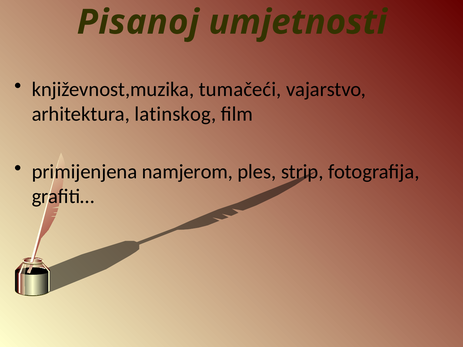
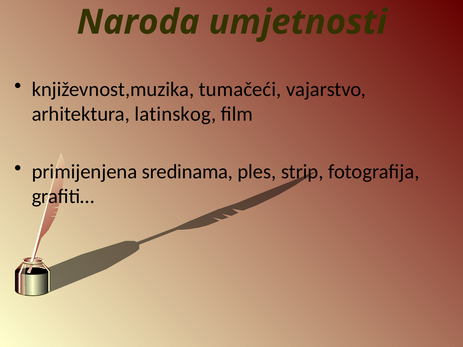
Pisanoj: Pisanoj -> Naroda
namjerom: namjerom -> sredinama
